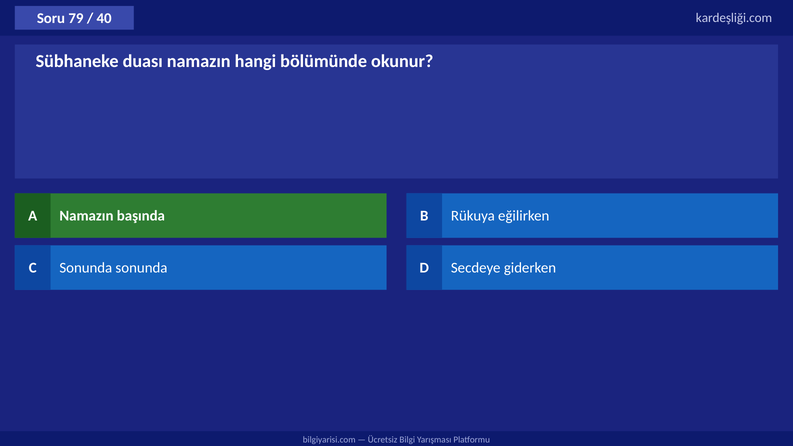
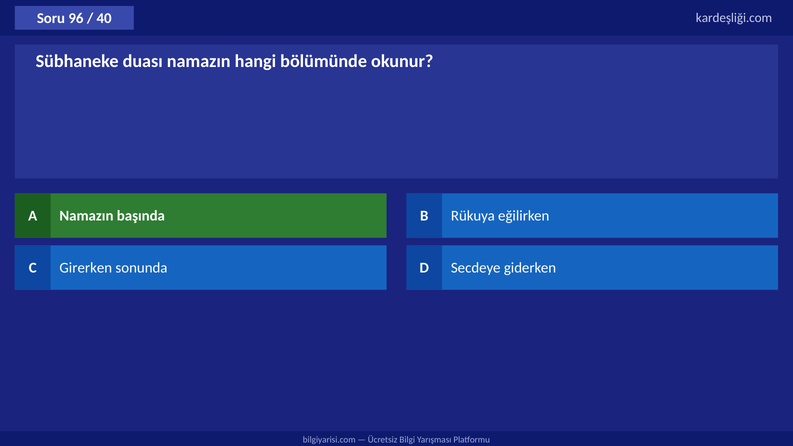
79: 79 -> 96
C Sonunda: Sonunda -> Girerken
